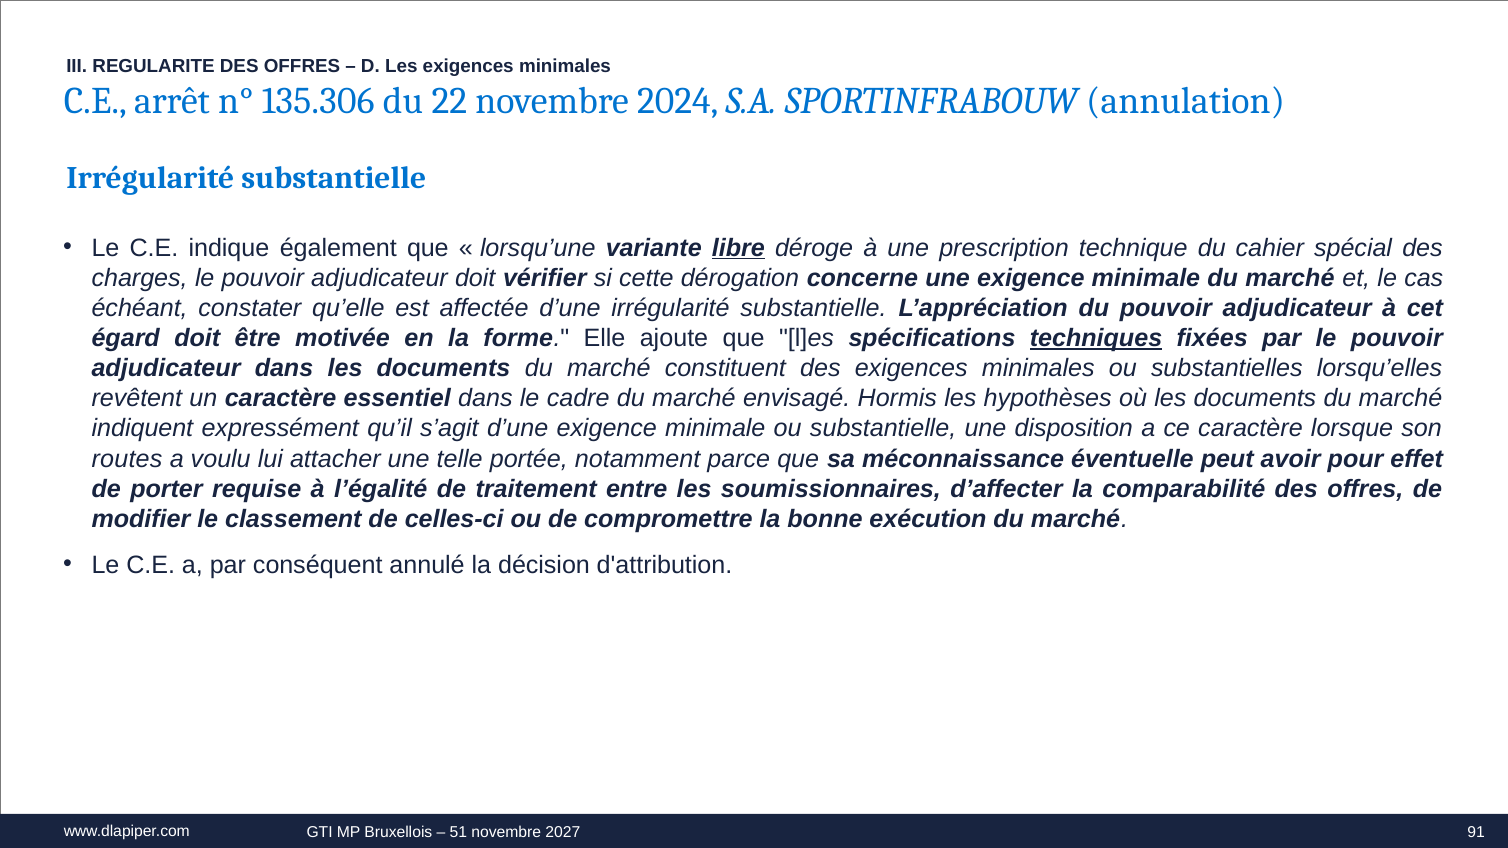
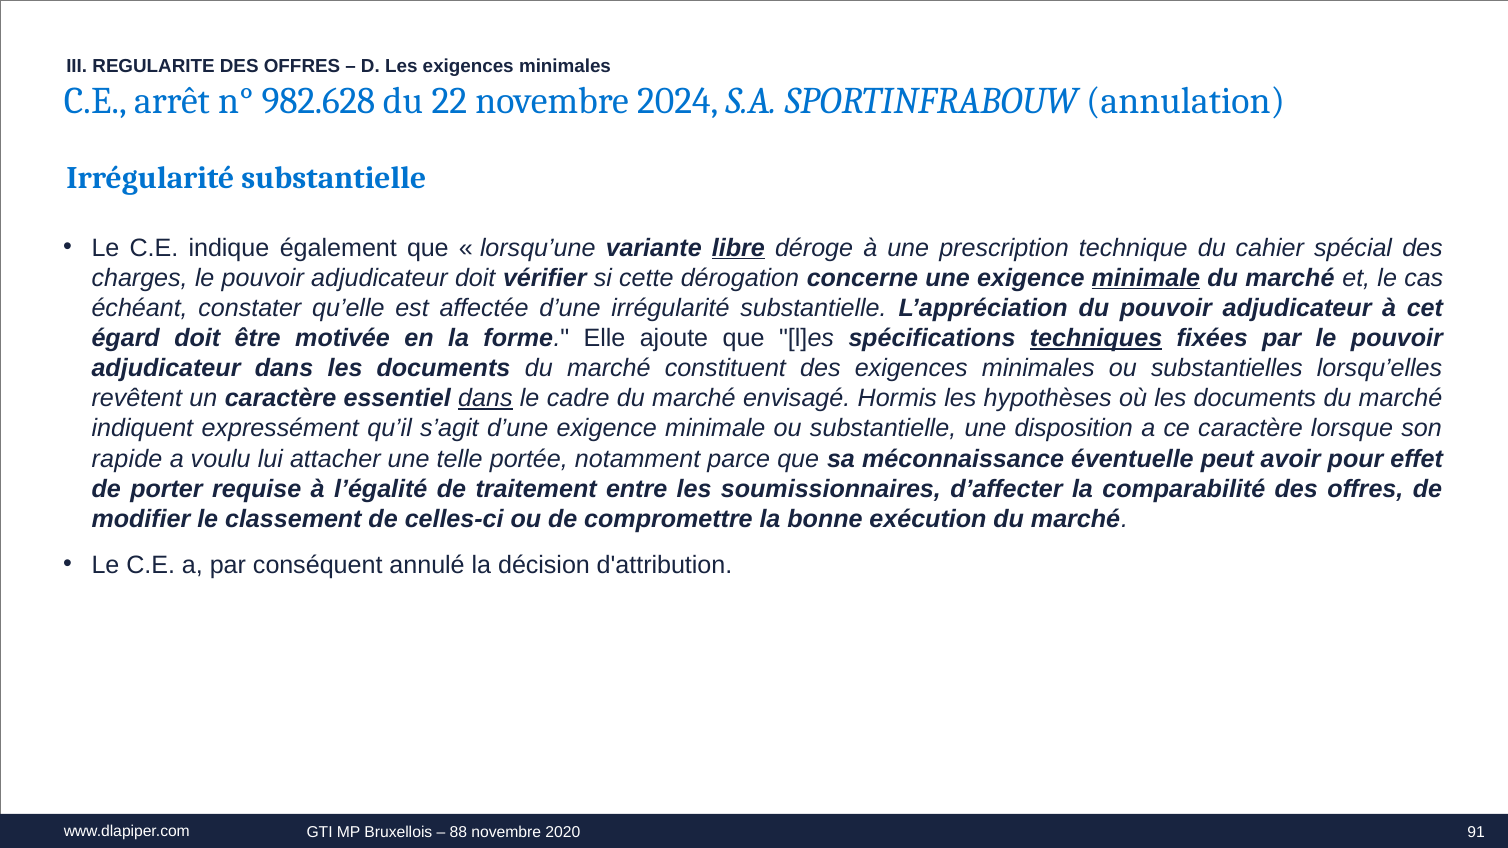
135.306: 135.306 -> 982.628
minimale at (1146, 278) underline: none -> present
dans at (485, 399) underline: none -> present
routes: routes -> rapide
51: 51 -> 88
2027: 2027 -> 2020
